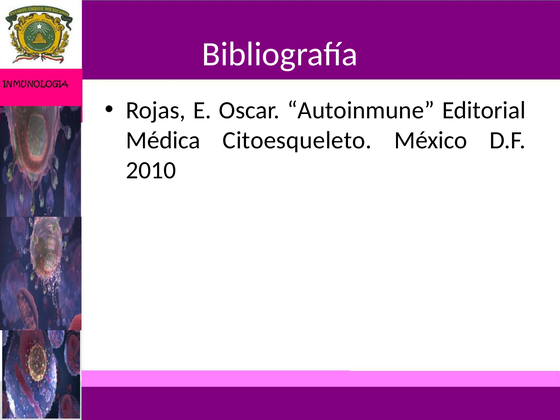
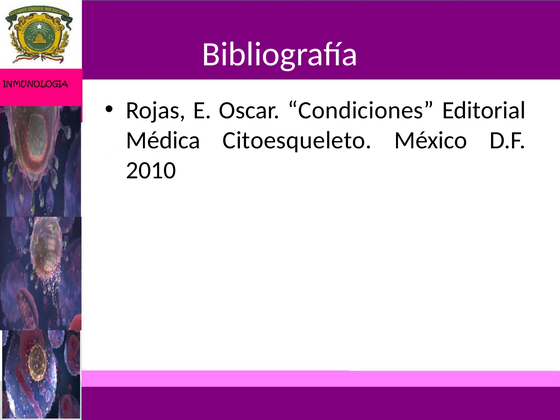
Autoinmune: Autoinmune -> Condiciones
